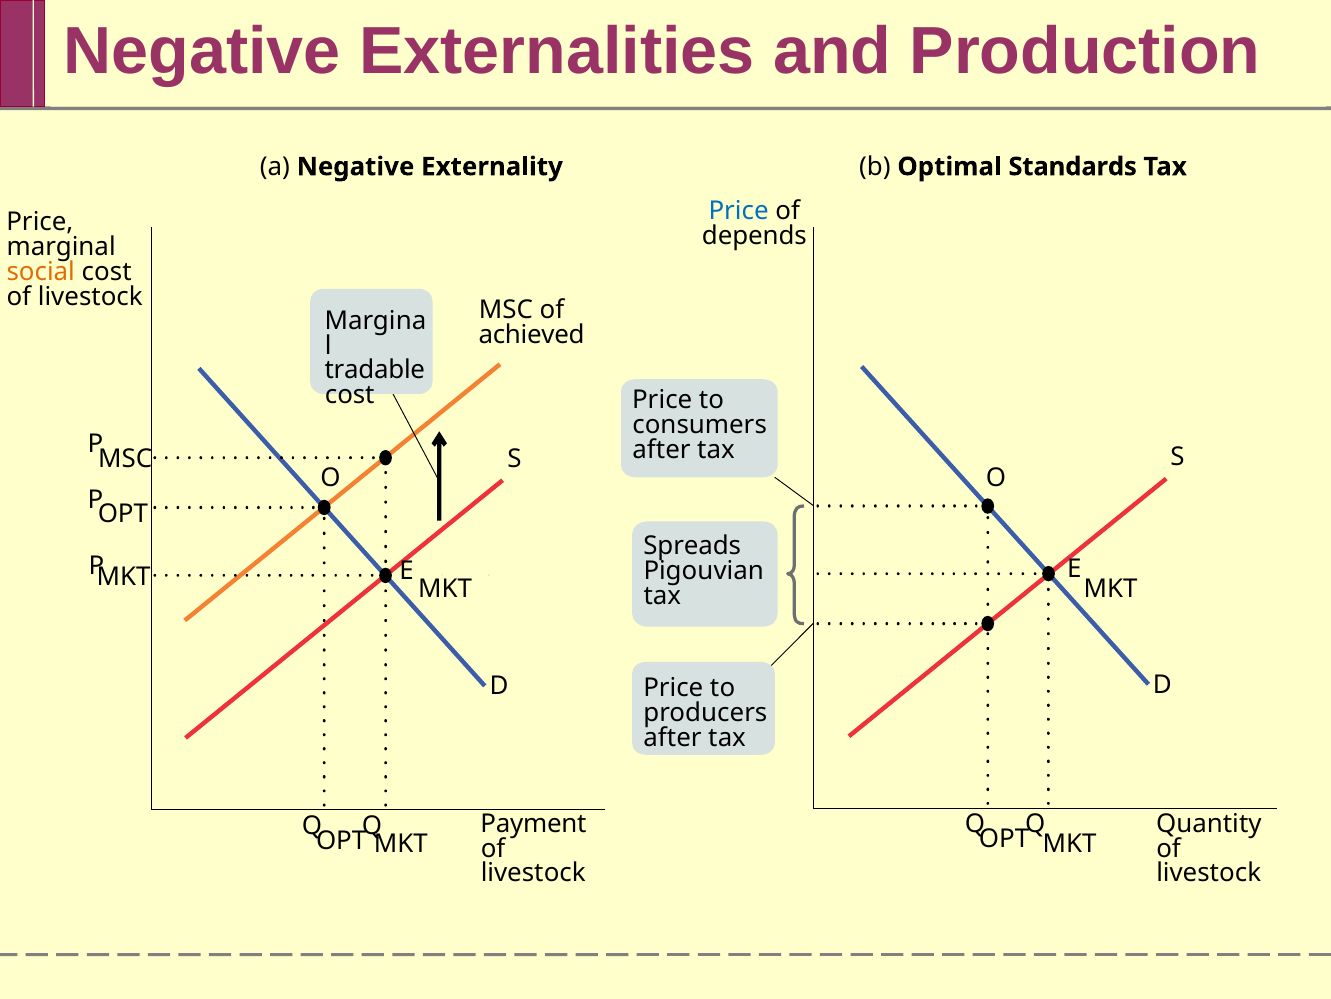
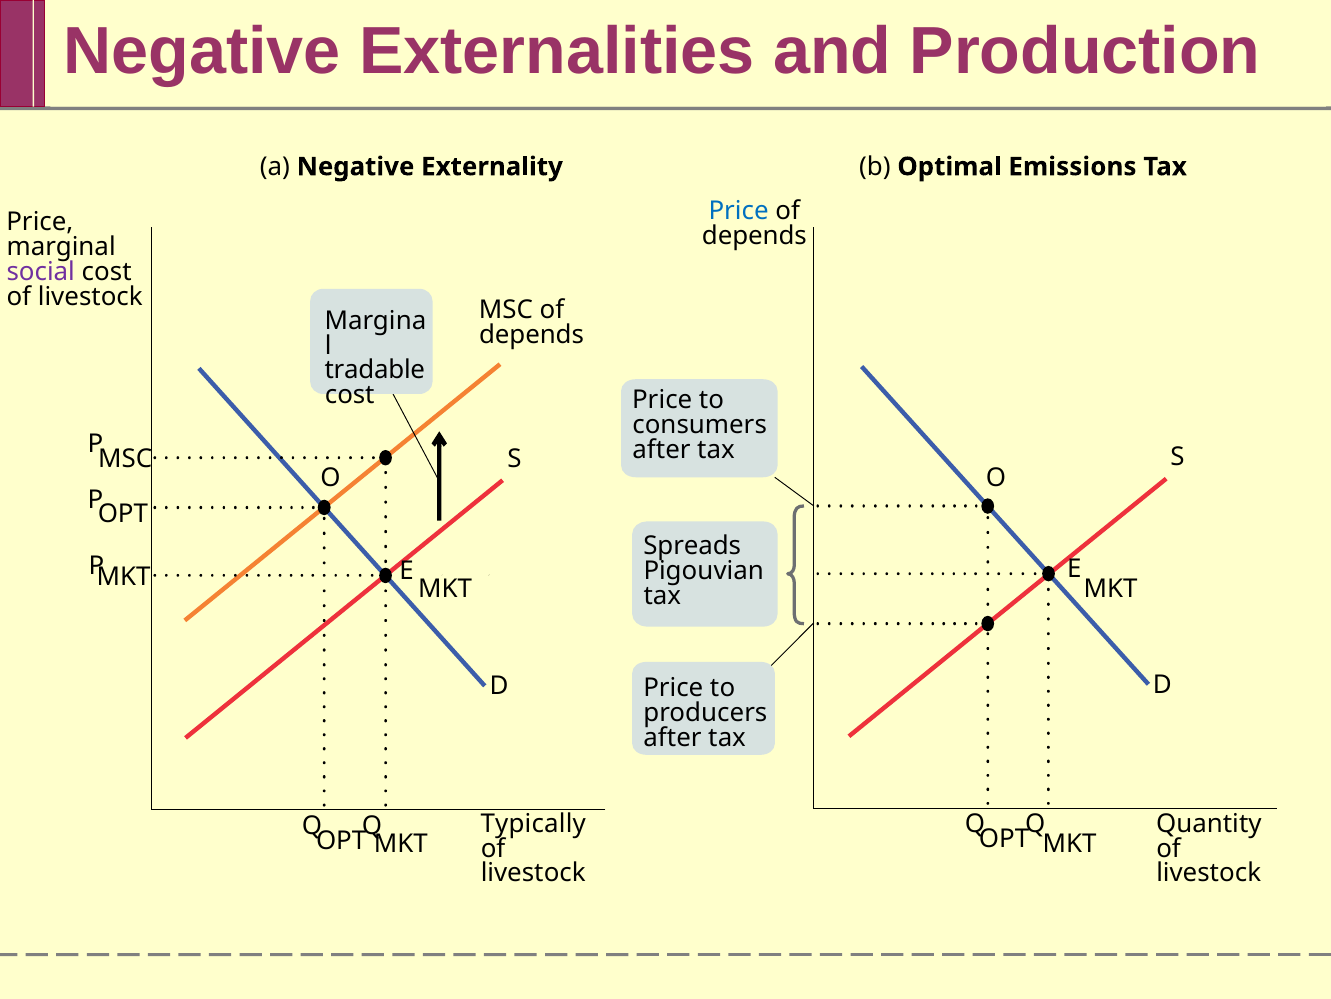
Standards: Standards -> Emissions
social colour: orange -> purple
achieved at (532, 335): achieved -> depends
Payment: Payment -> Typically
